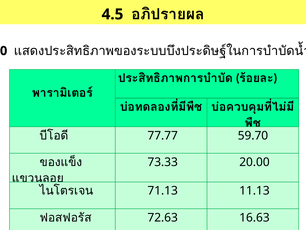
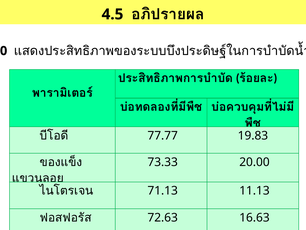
59.70: 59.70 -> 19.83
